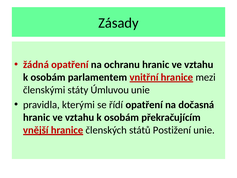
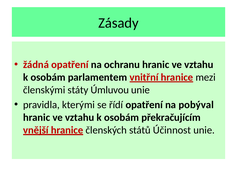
dočasná: dočasná -> pobýval
Postižení: Postižení -> Účinnost
